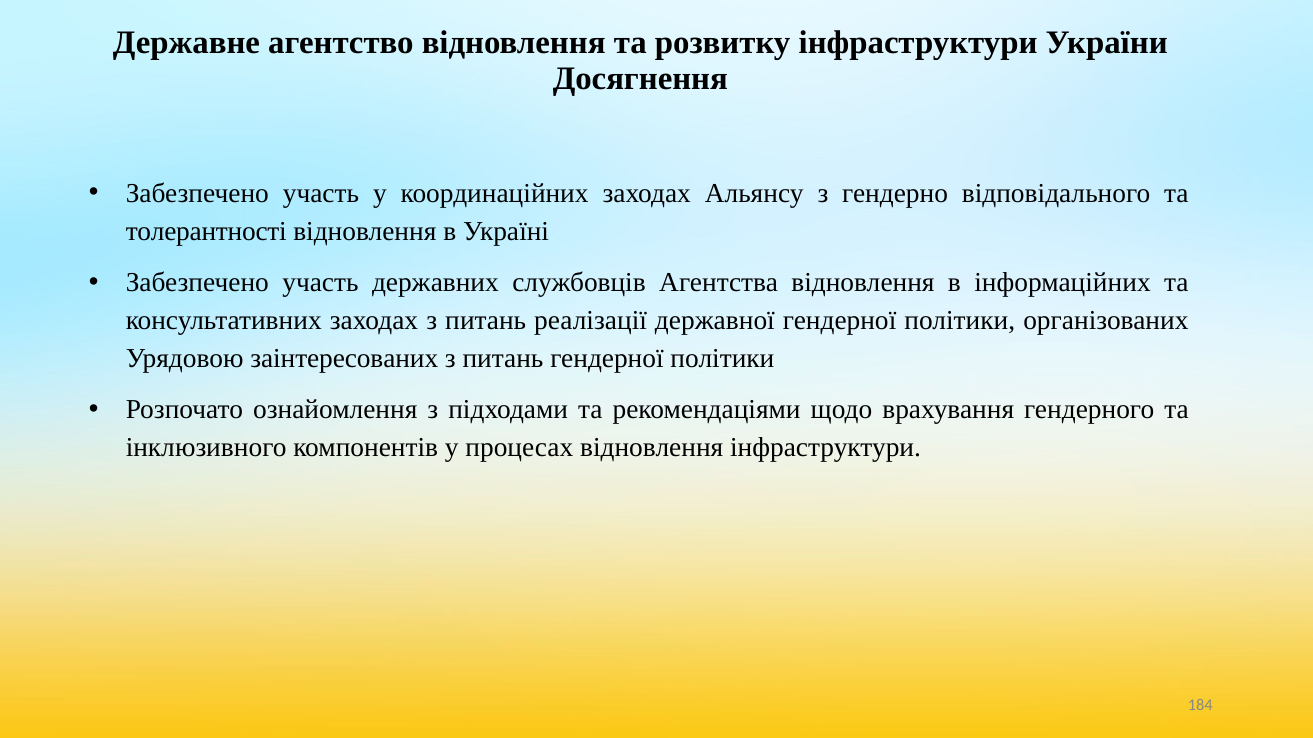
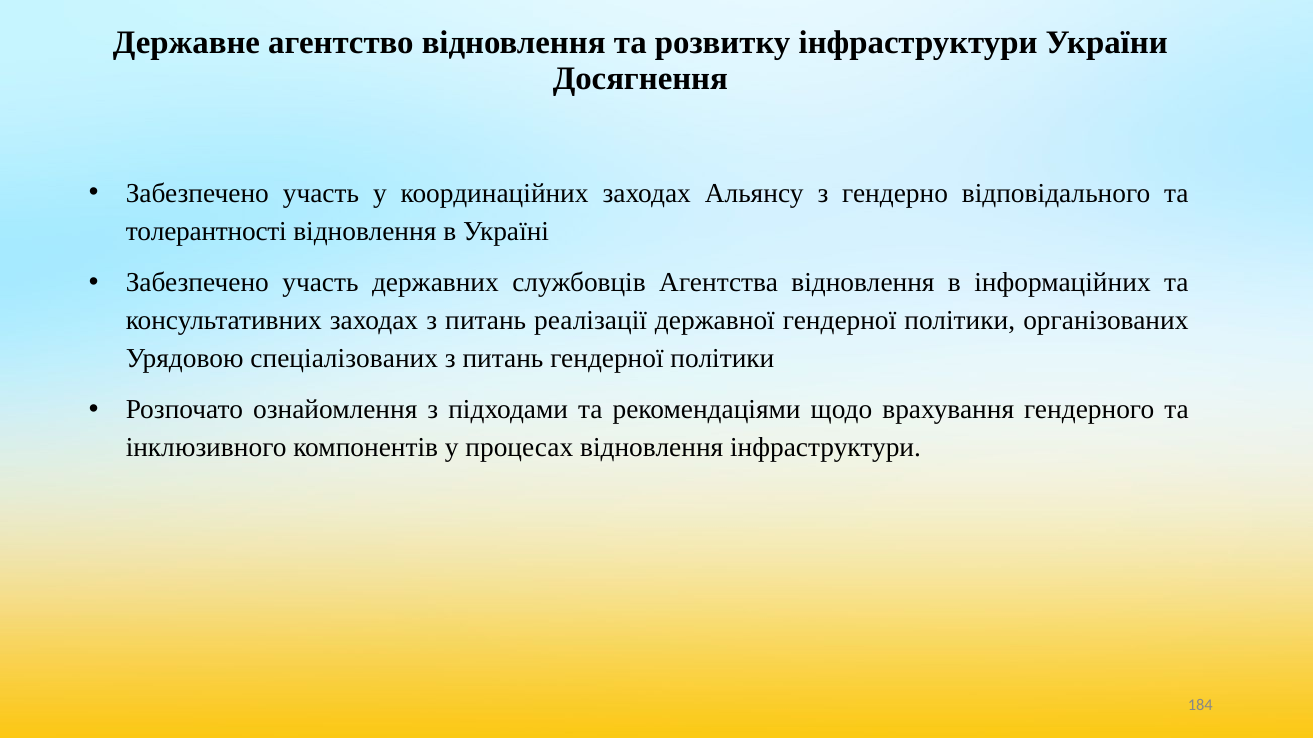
заінтересованих: заінтересованих -> спеціалізованих
